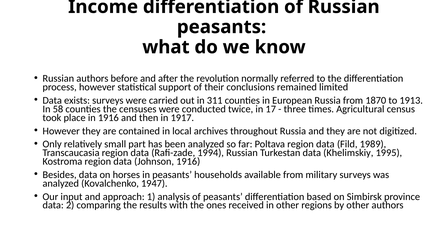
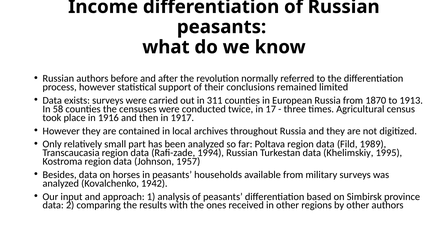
Johnson 1916: 1916 -> 1957
1947: 1947 -> 1942
